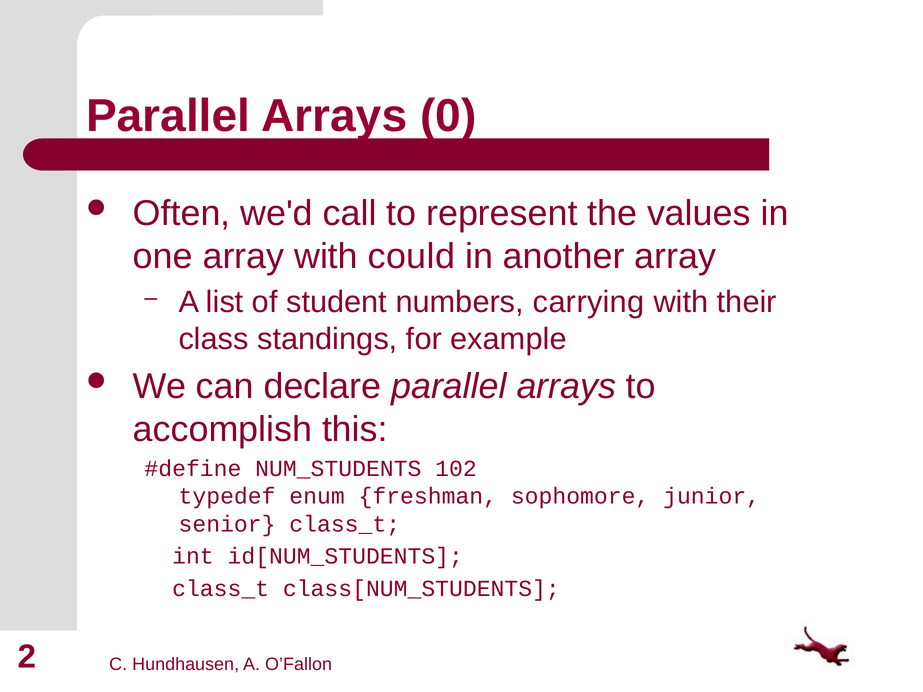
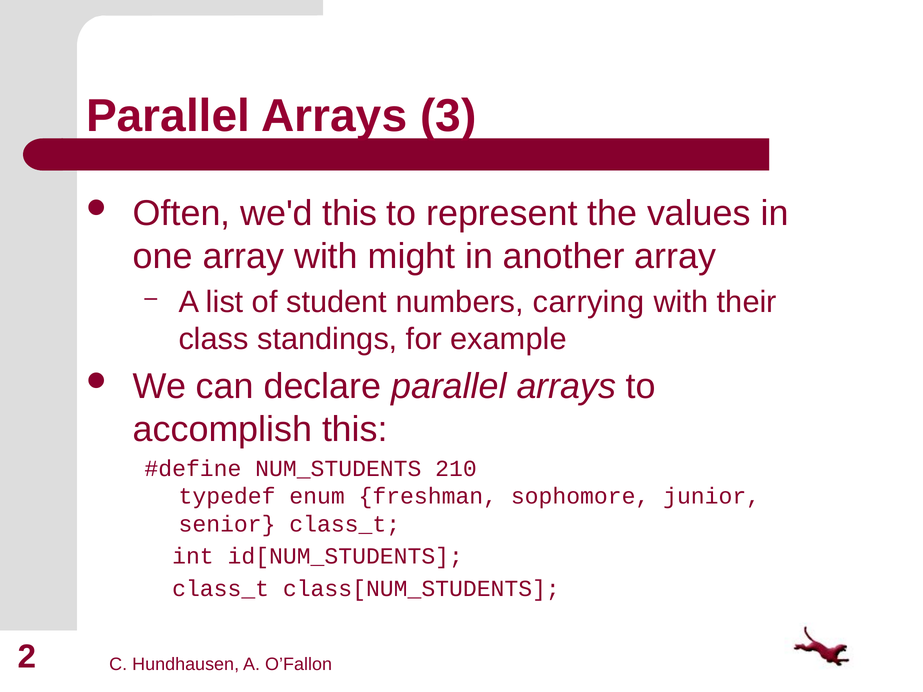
0: 0 -> 3
we'd call: call -> this
could: could -> might
102: 102 -> 210
